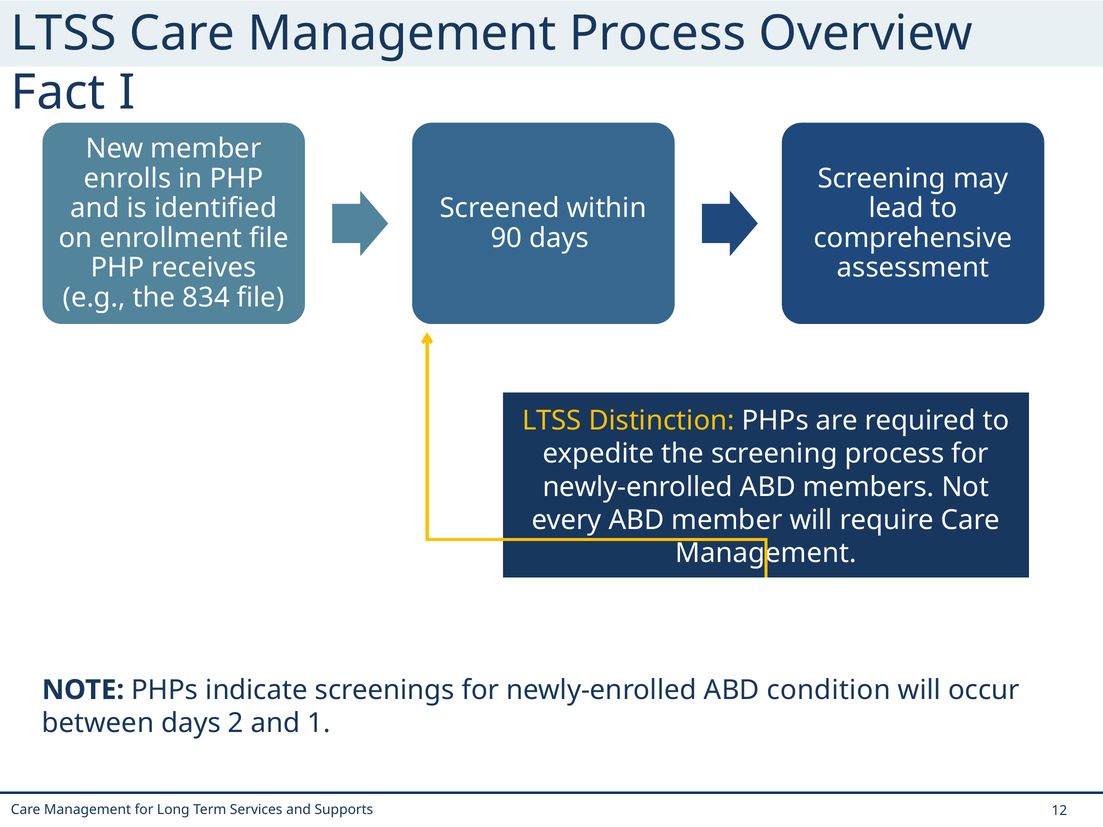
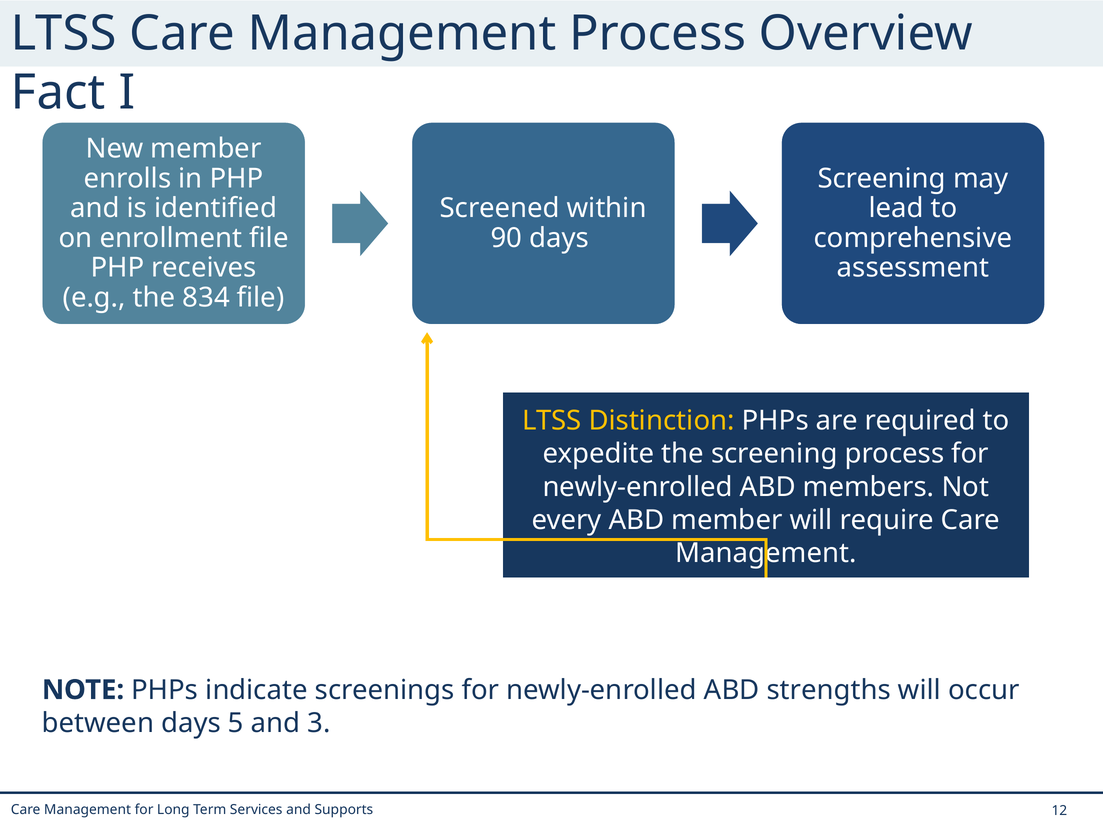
condition: condition -> strengths
2: 2 -> 5
1: 1 -> 3
